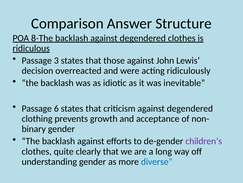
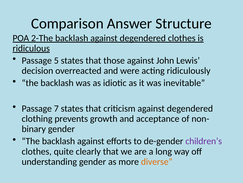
8-The: 8-The -> 2-The
3: 3 -> 5
6: 6 -> 7
diverse colour: blue -> orange
